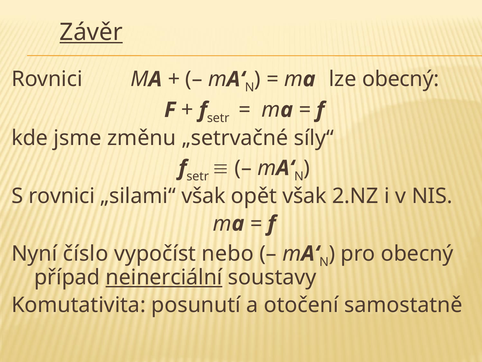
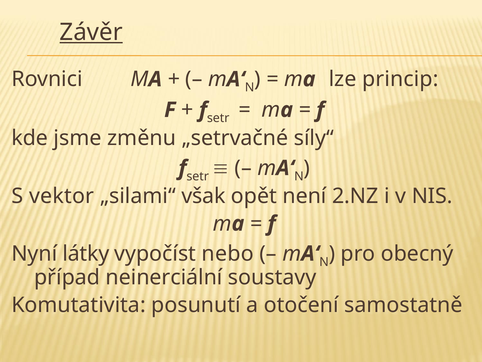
lze obecný: obecný -> princip
S rovnici: rovnici -> vektor
opět však: však -> není
číslo: číslo -> látky
neinerciální underline: present -> none
